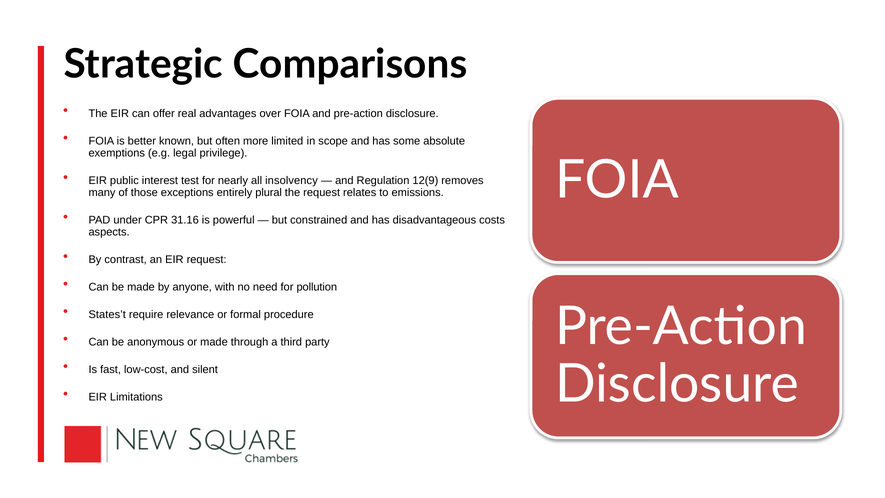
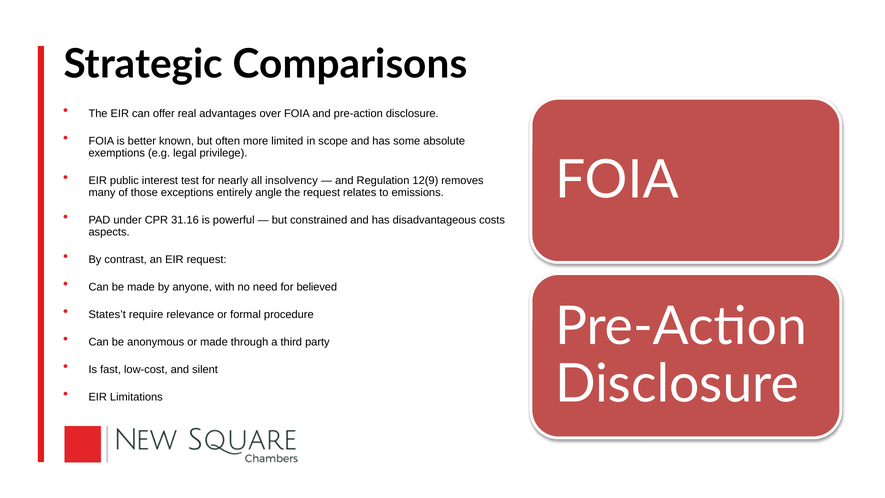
plural: plural -> angle
pollution: pollution -> believed
